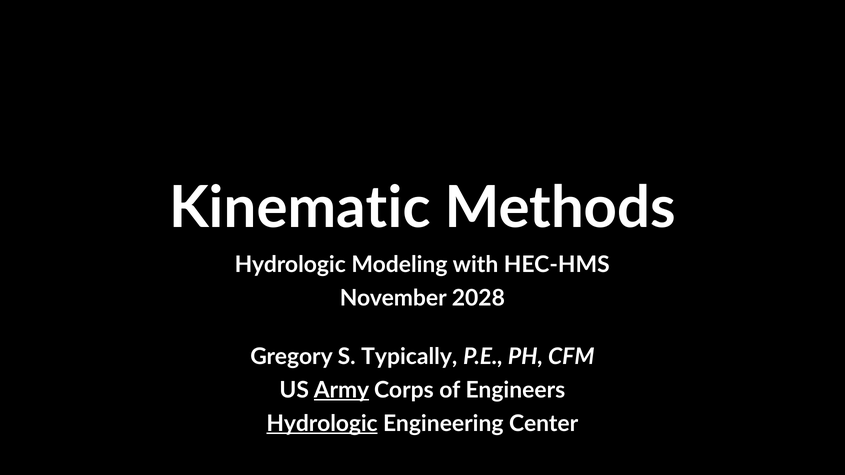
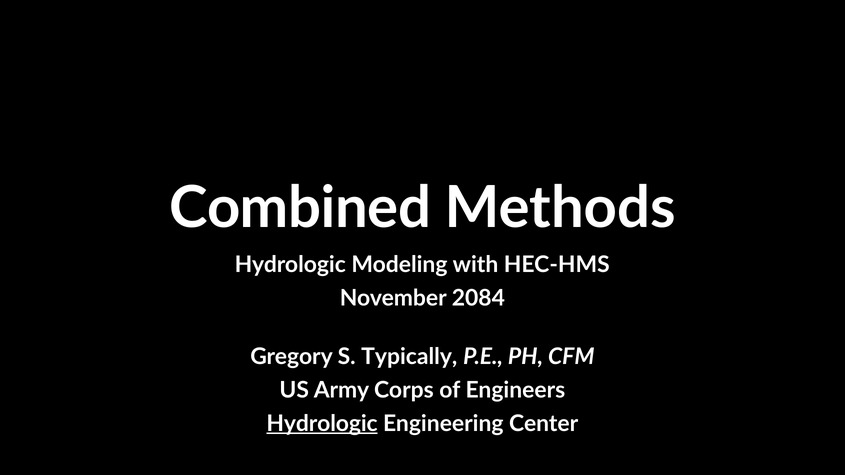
Kinematic: Kinematic -> Combined
2028: 2028 -> 2084
Army underline: present -> none
